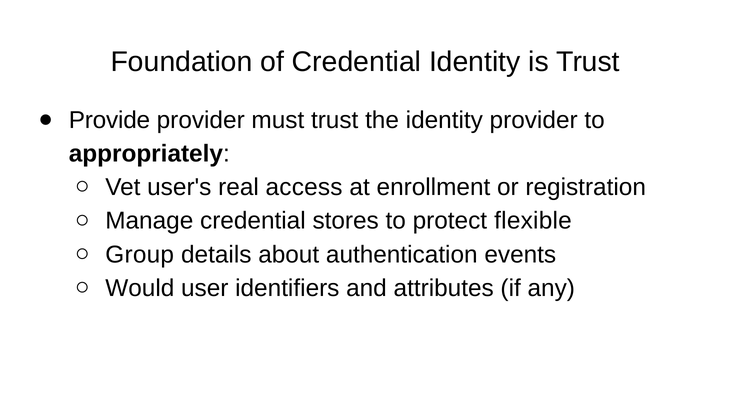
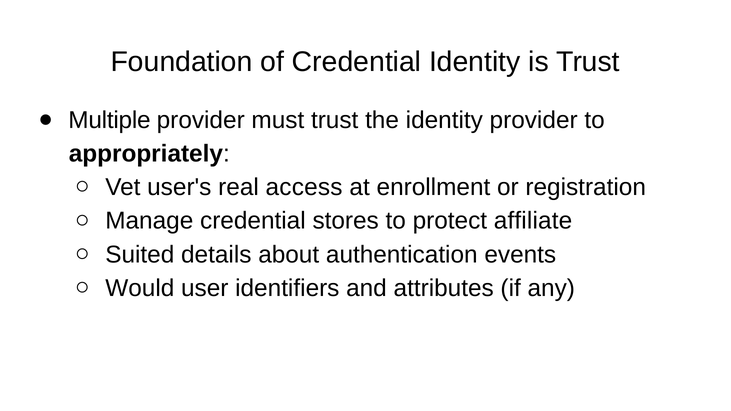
Provide: Provide -> Multiple
flexible: flexible -> affiliate
Group: Group -> Suited
